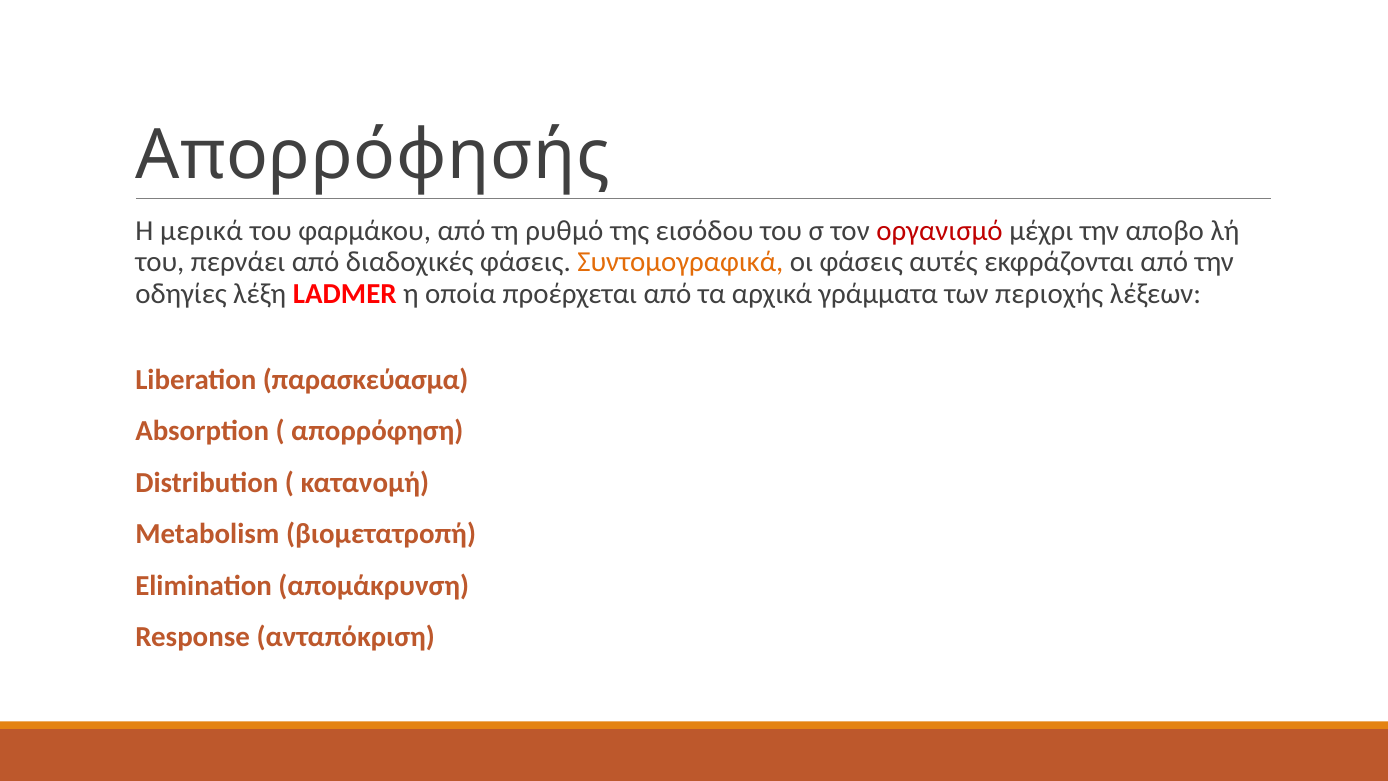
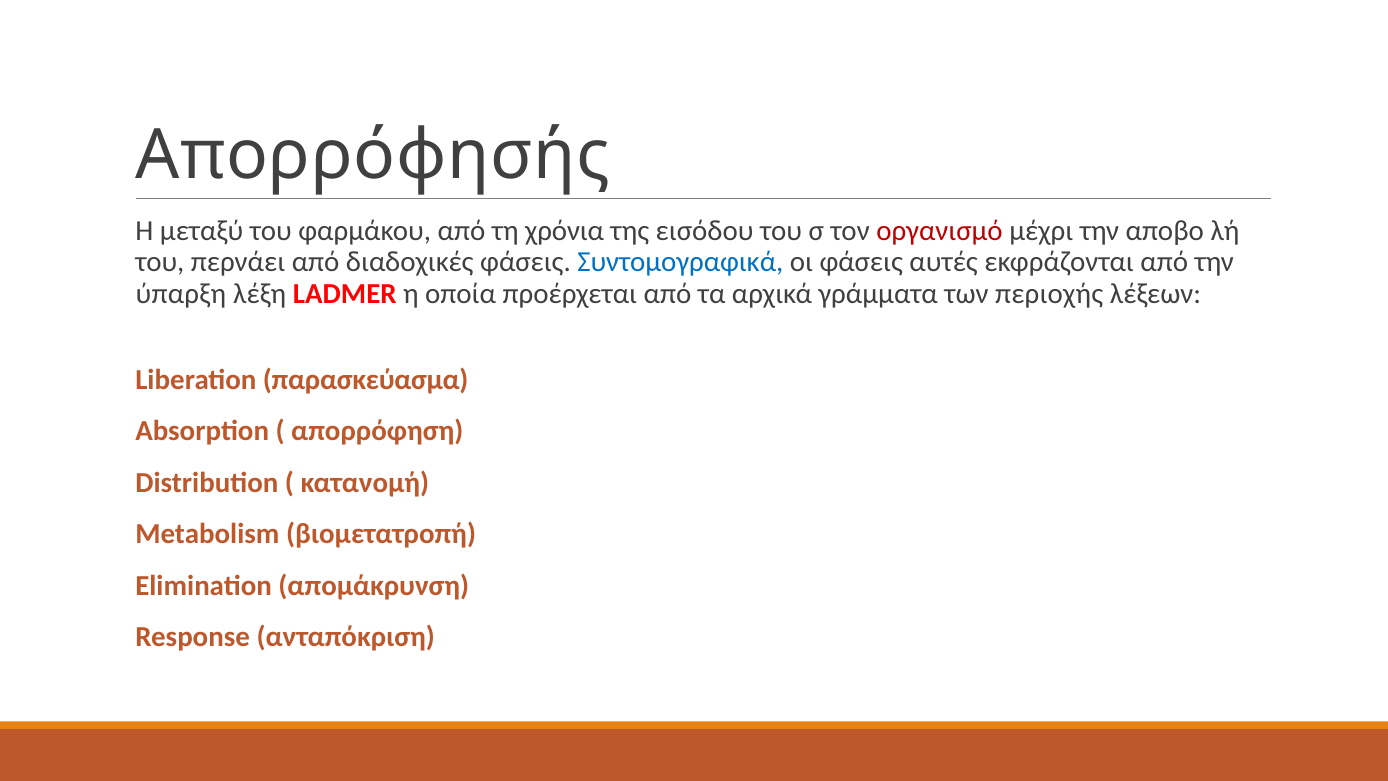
μερικά: μερικά -> μεταξύ
ρυθμό: ρυθμό -> χρόνια
Συντομογραφικά colour: orange -> blue
οδηγίες: οδηγίες -> ύπαρξη
